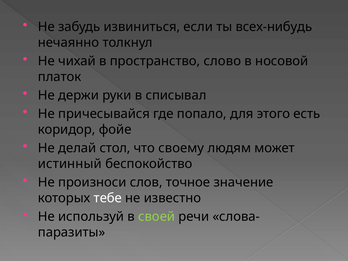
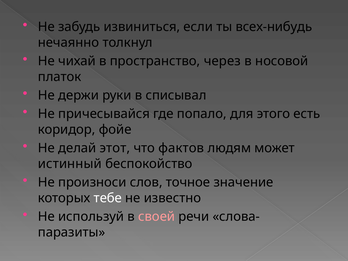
слово: слово -> через
стол: стол -> этот
своему: своему -> фактов
своей colour: light green -> pink
